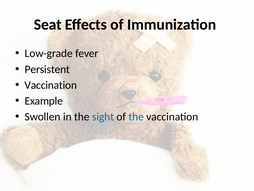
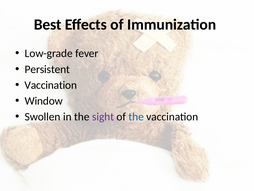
Seat: Seat -> Best
Example: Example -> Window
sight colour: blue -> purple
